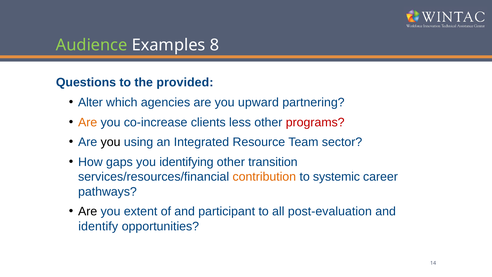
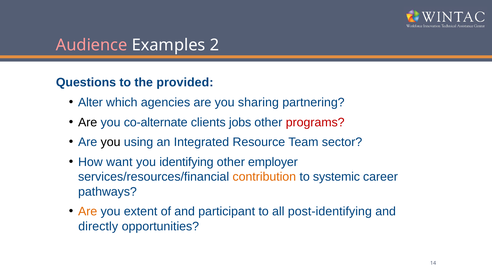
Audience colour: light green -> pink
8: 8 -> 2
upward: upward -> sharing
Are at (88, 122) colour: orange -> black
co-increase: co-increase -> co-alternate
less: less -> jobs
gaps: gaps -> want
transition: transition -> employer
Are at (88, 211) colour: black -> orange
post-evaluation: post-evaluation -> post-identifying
identify: identify -> directly
